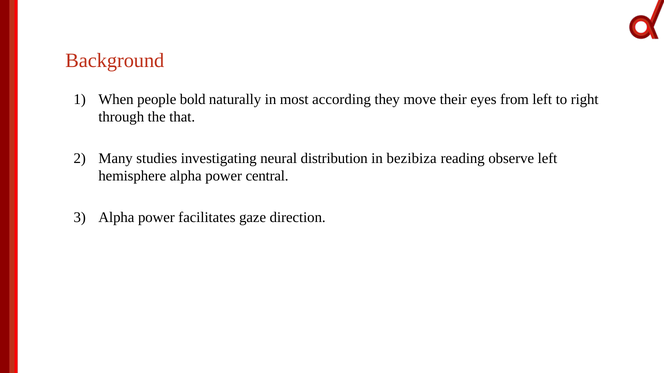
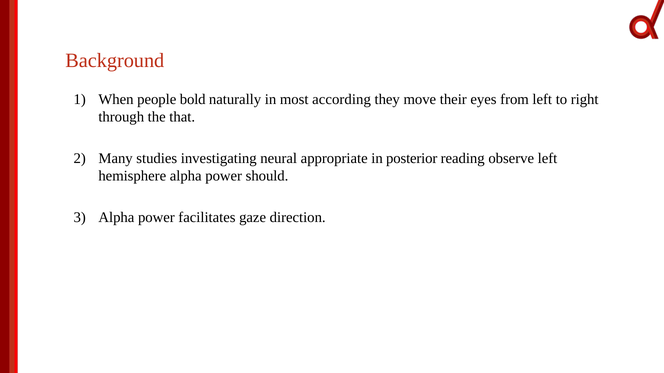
distribution: distribution -> appropriate
bezibiza: bezibiza -> posterior
central: central -> should
